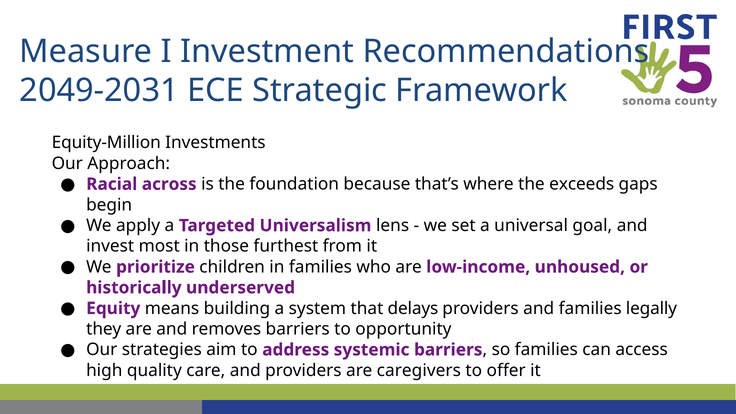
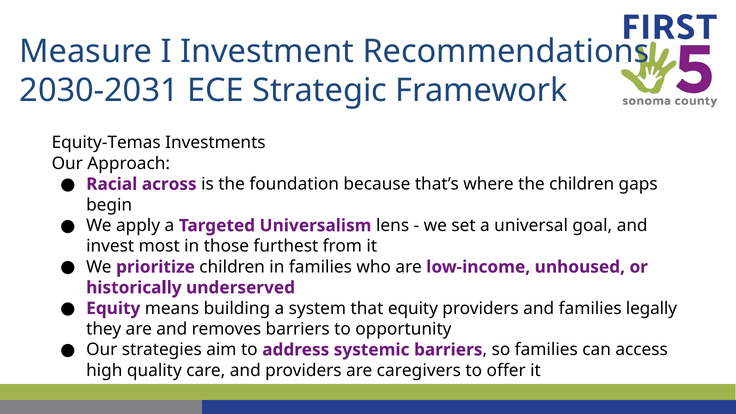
2049-2031: 2049-2031 -> 2030-2031
Equity-Million: Equity-Million -> Equity-Temas
the exceeds: exceeds -> children
that delays: delays -> equity
